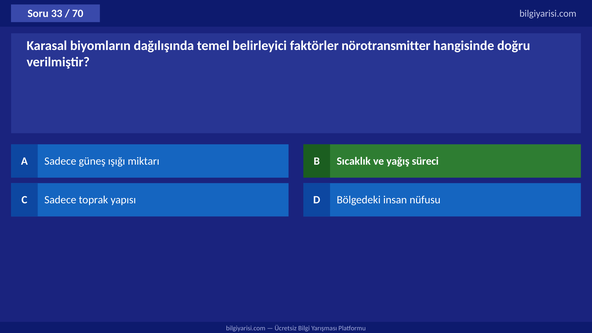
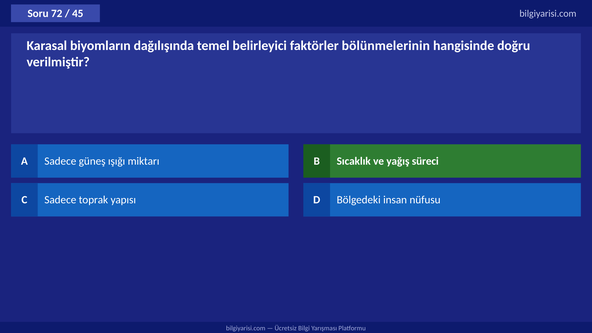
33: 33 -> 72
70: 70 -> 45
nörotransmitter: nörotransmitter -> bölünmelerinin
